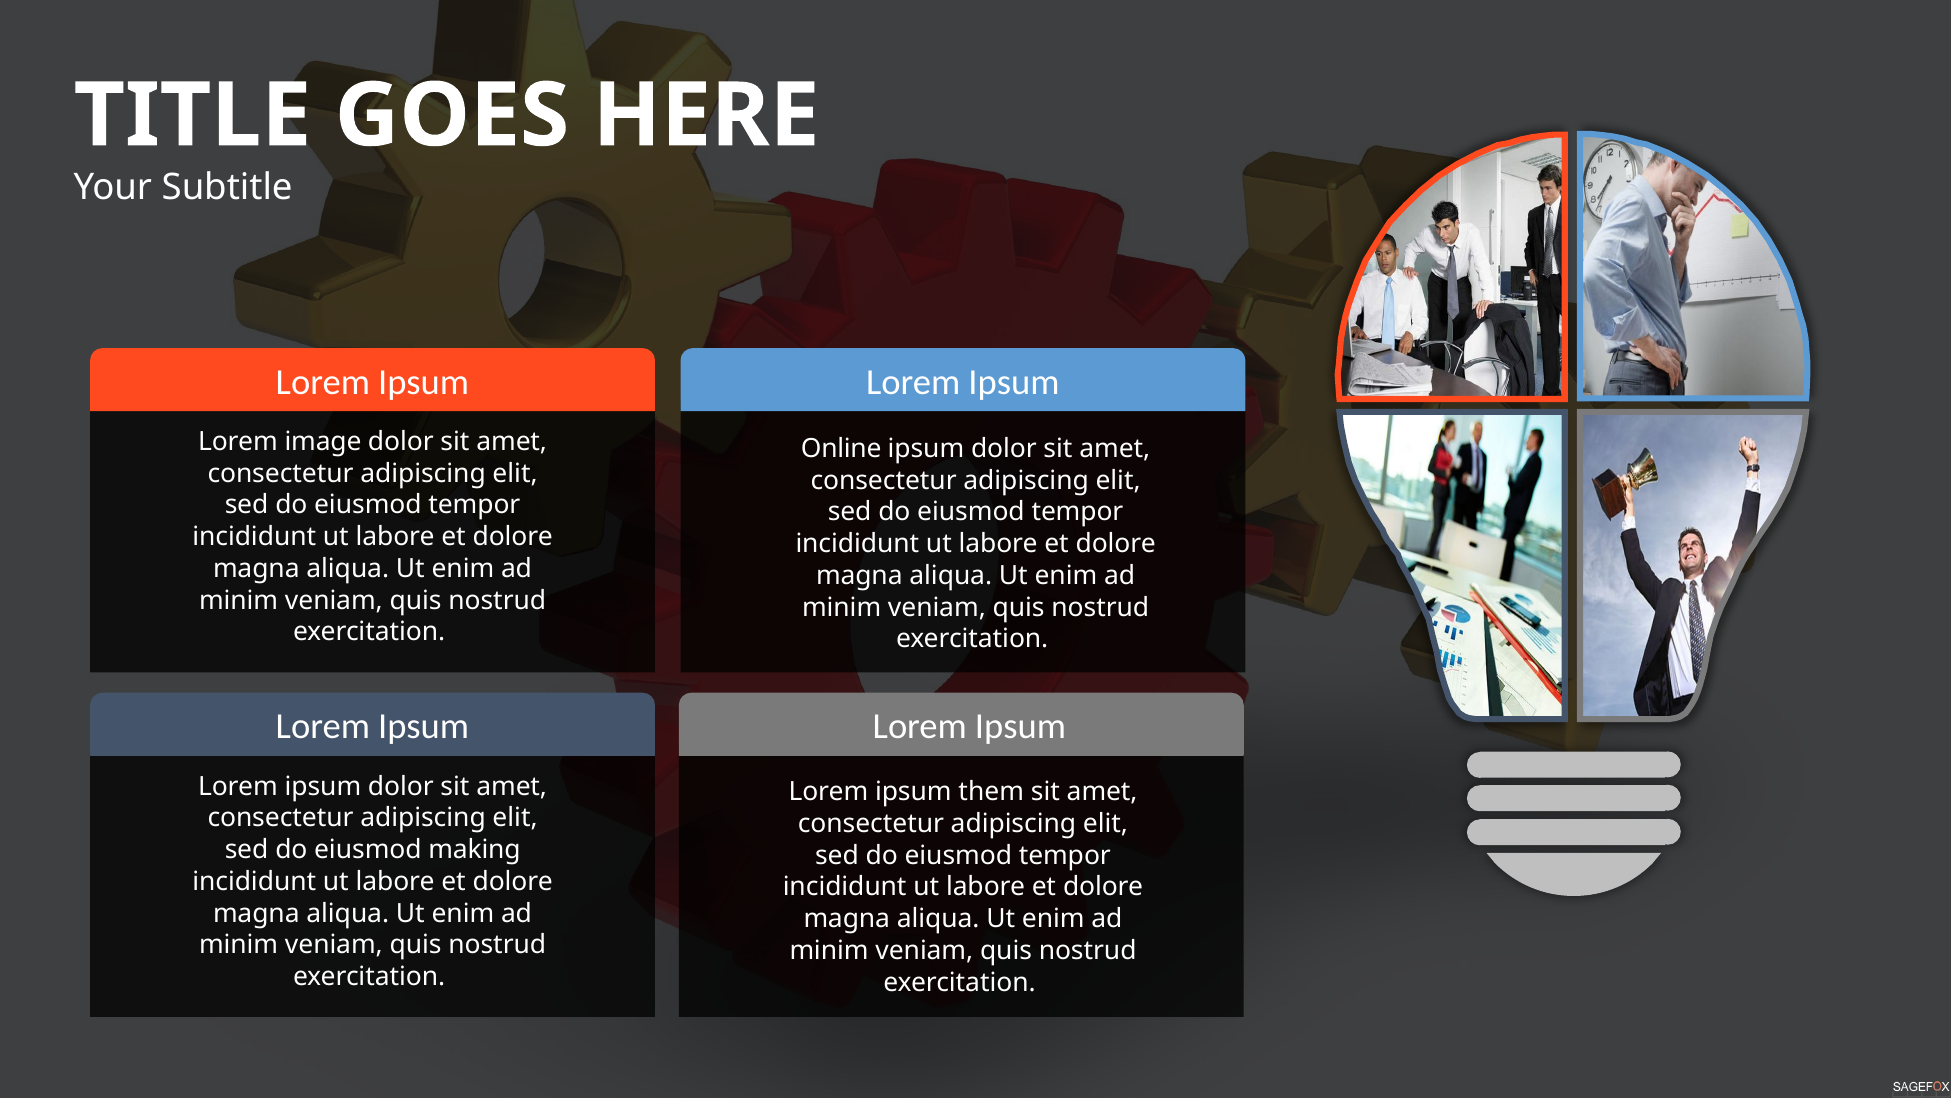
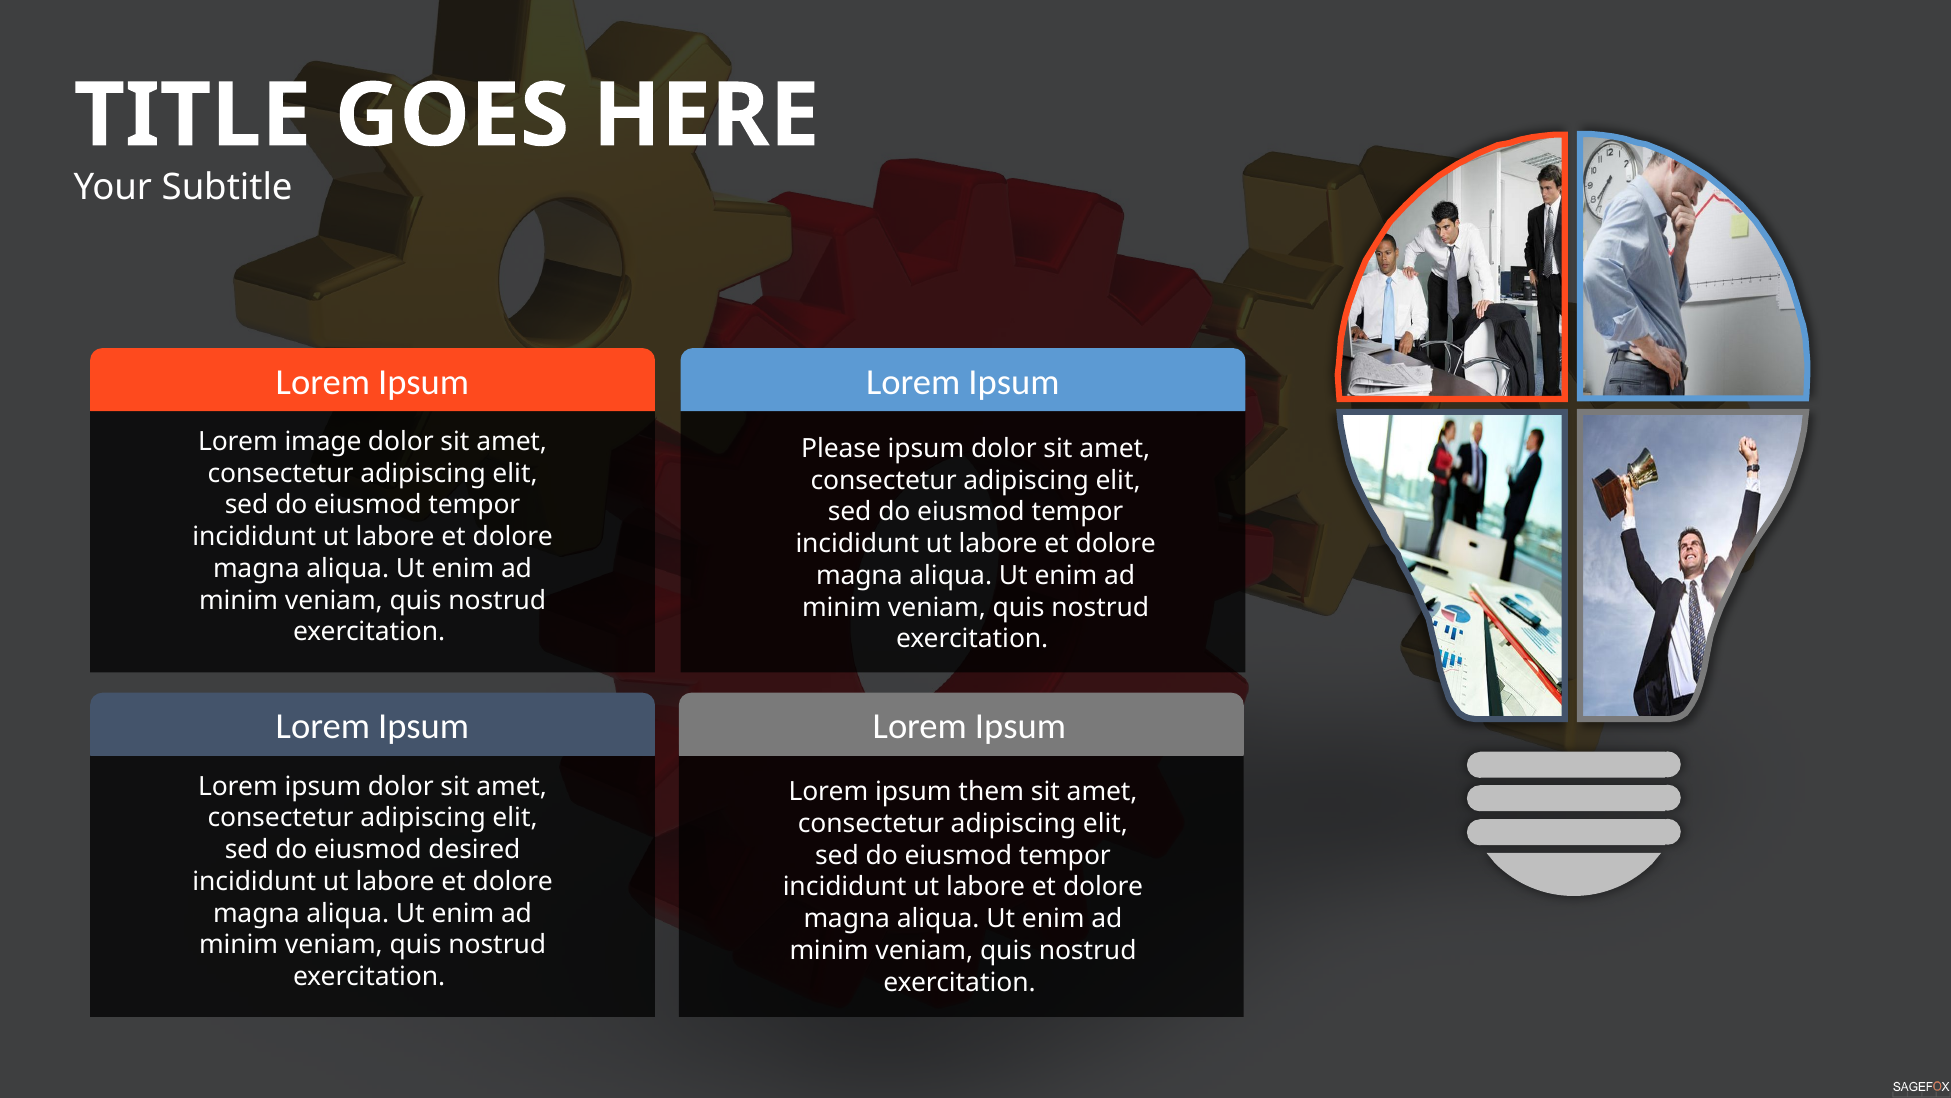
Online: Online -> Please
making: making -> desired
